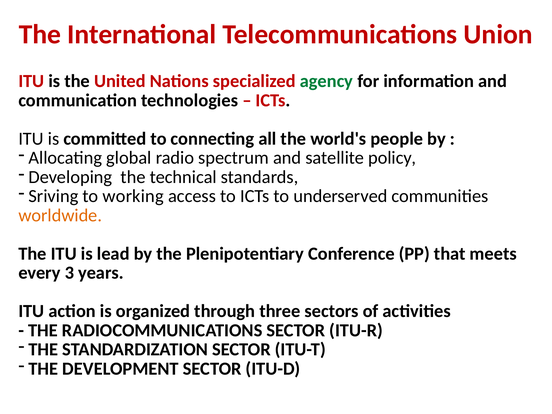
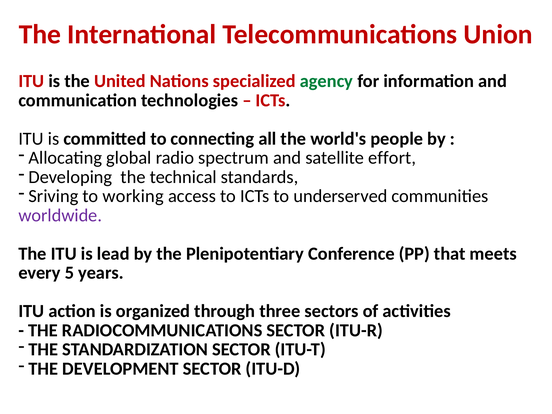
policy: policy -> effort
worldwide colour: orange -> purple
3: 3 -> 5
